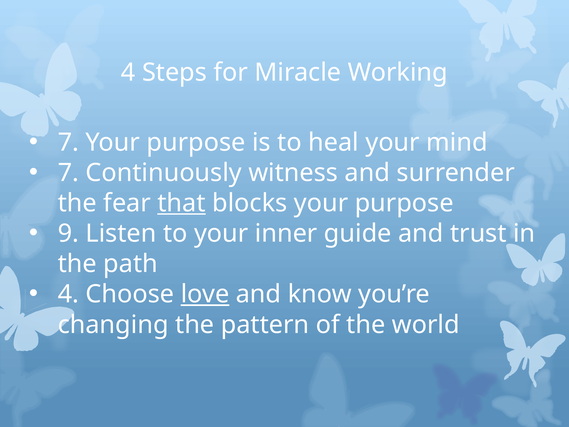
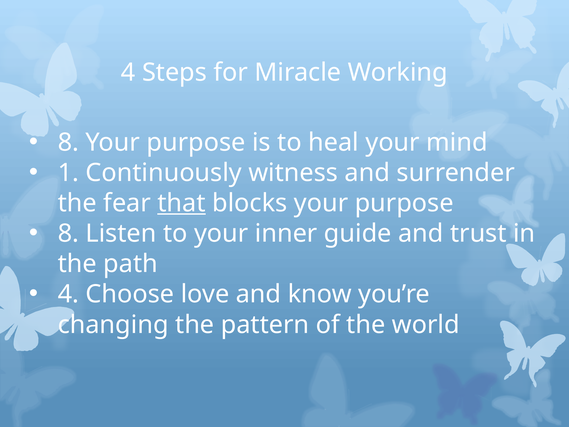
7 at (68, 142): 7 -> 8
7 at (68, 173): 7 -> 1
9 at (68, 233): 9 -> 8
love underline: present -> none
